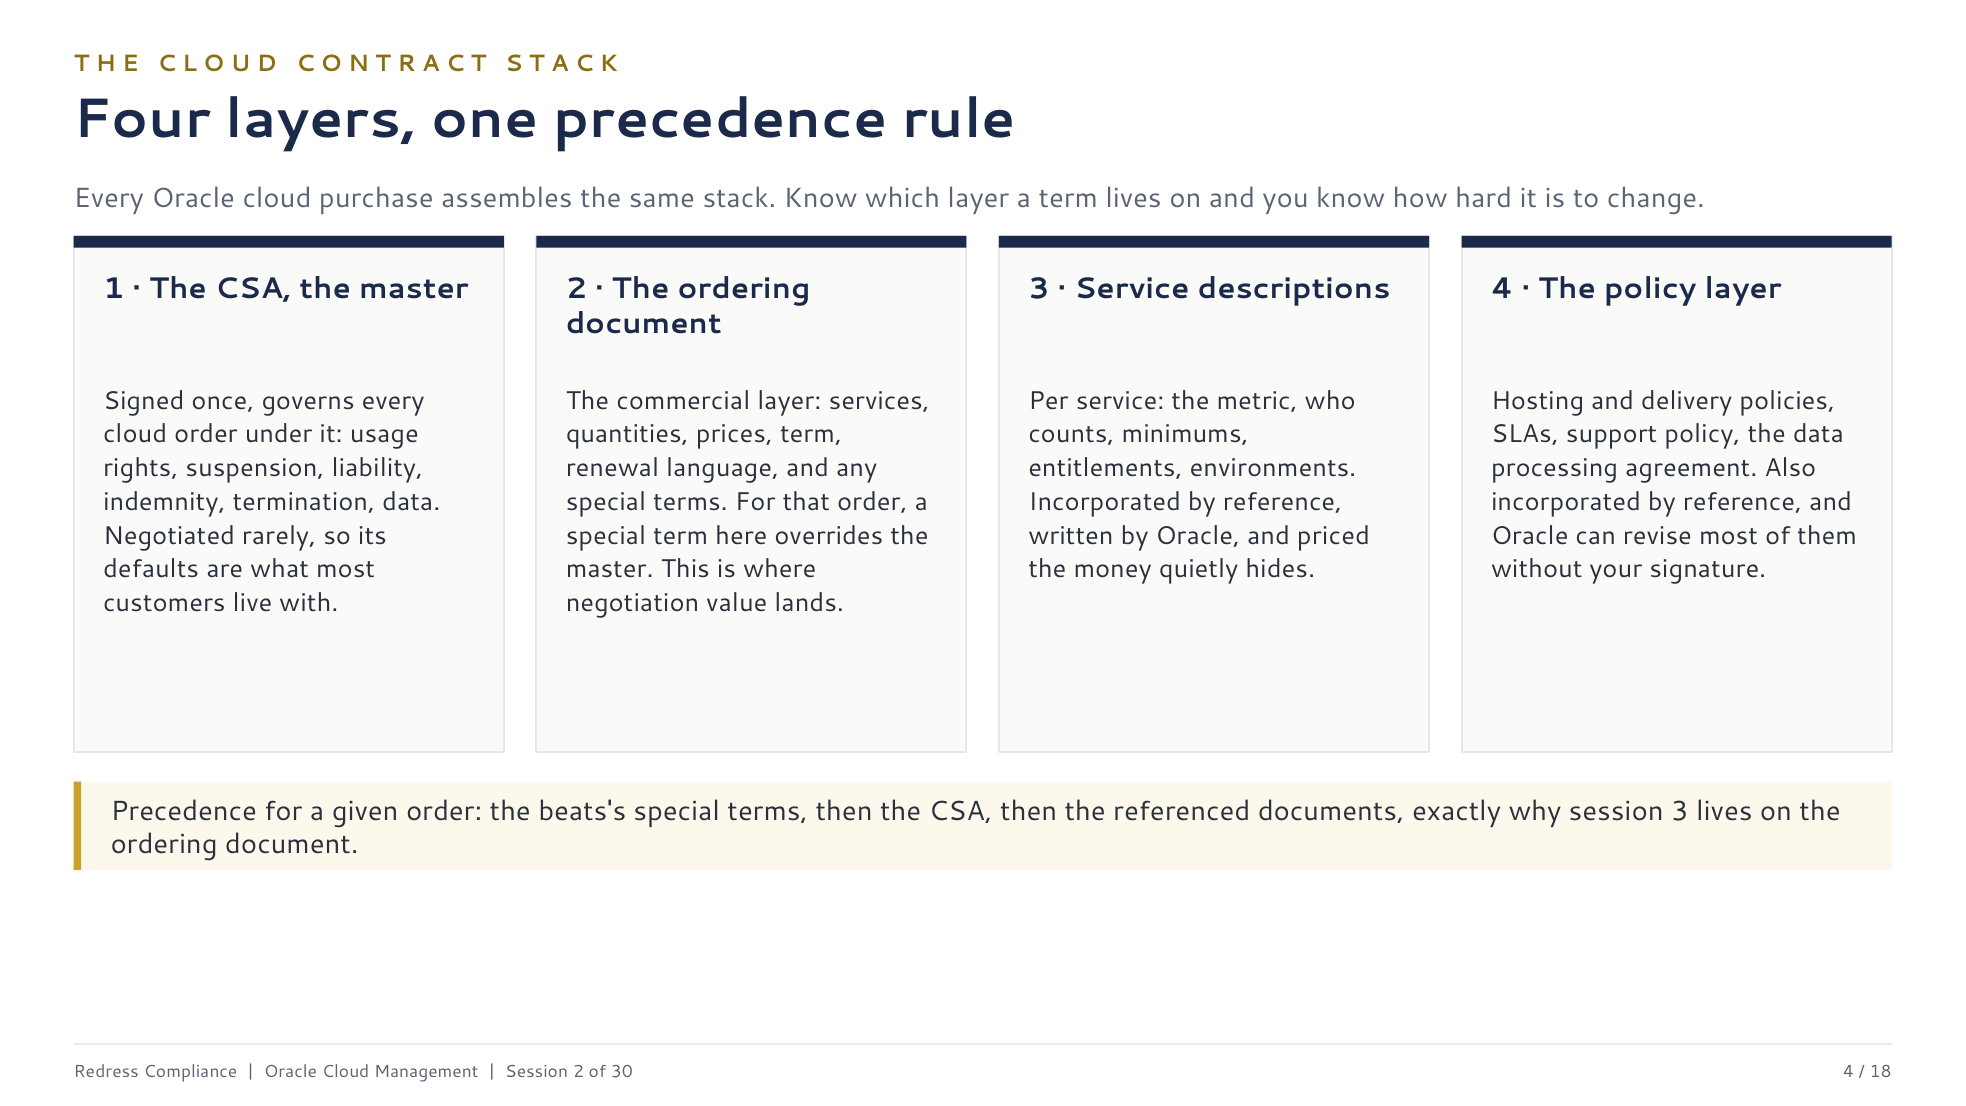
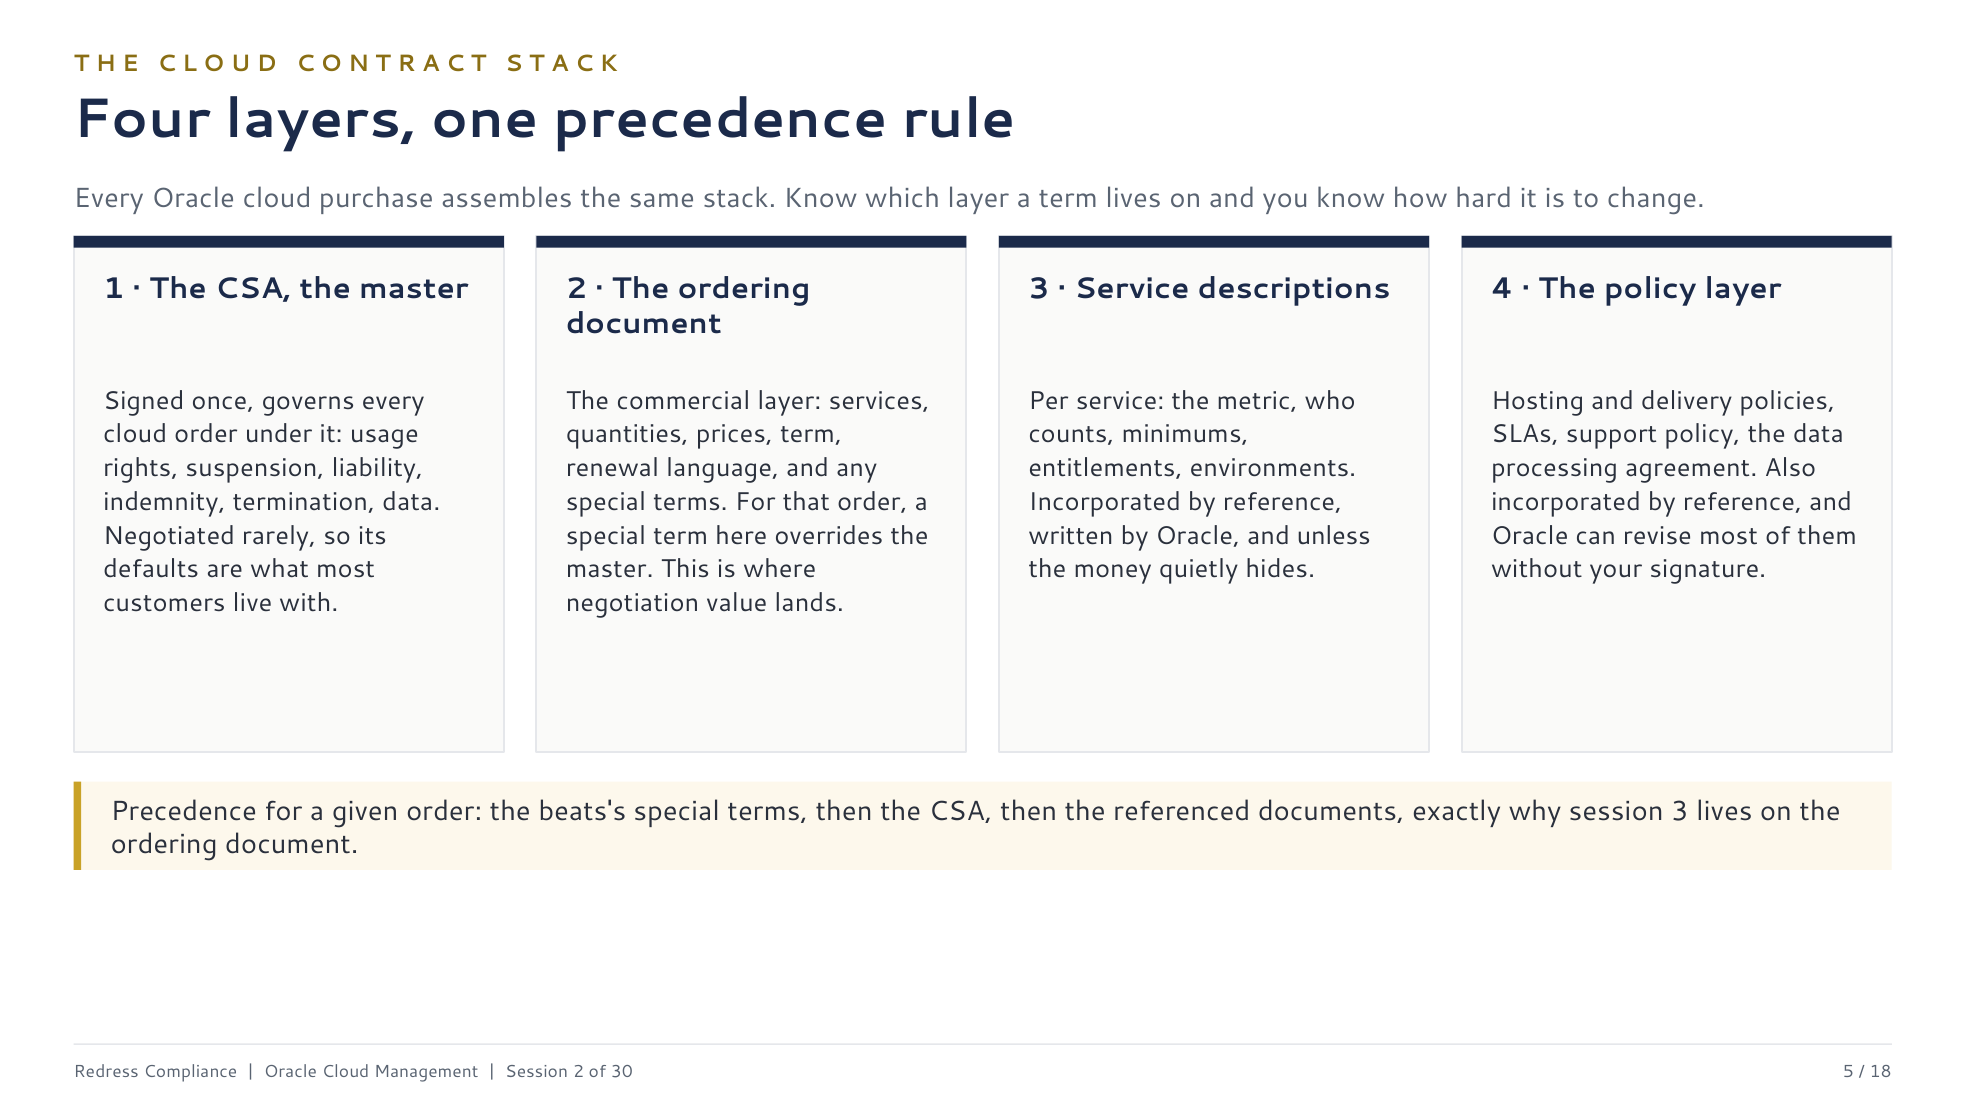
priced: priced -> unless
30 4: 4 -> 5
